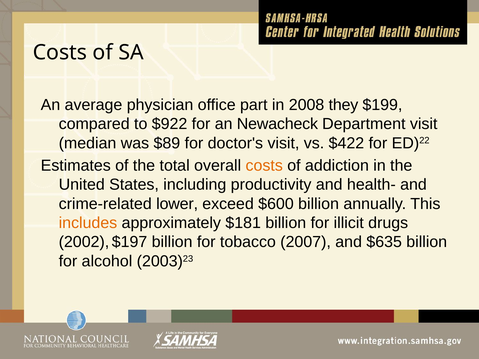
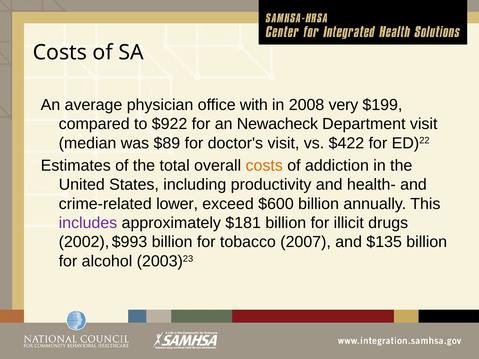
part: part -> with
they: they -> very
includes colour: orange -> purple
$197: $197 -> $993
$635: $635 -> $135
